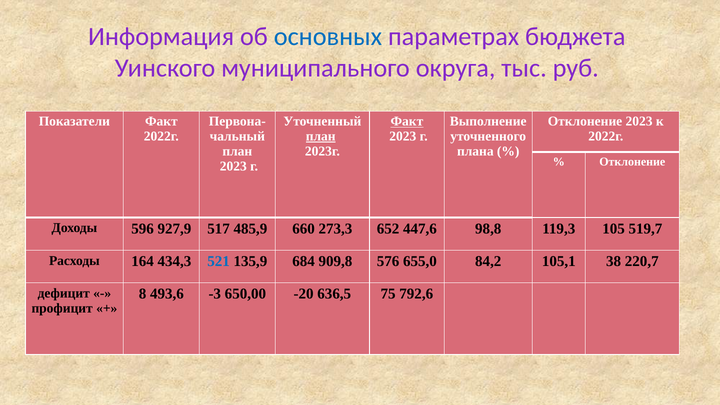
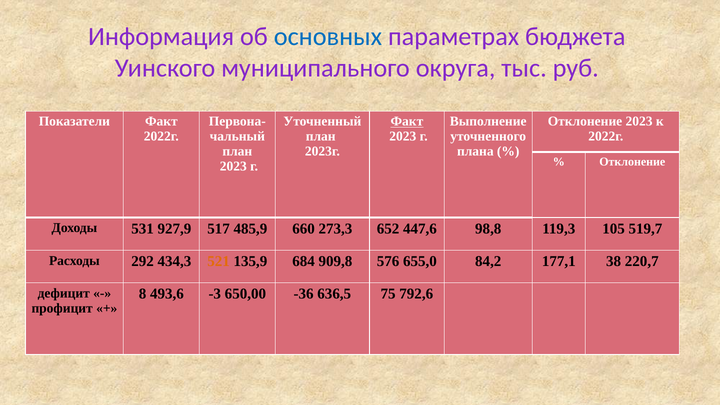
план at (321, 136) underline: present -> none
596: 596 -> 531
164: 164 -> 292
521 colour: blue -> orange
105,1: 105,1 -> 177,1
-20: -20 -> -36
